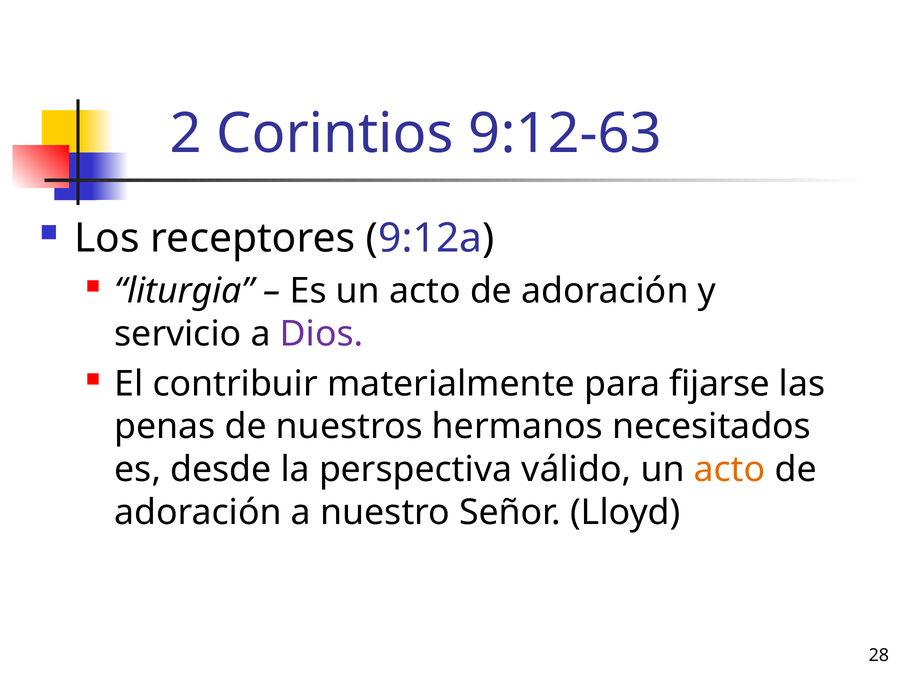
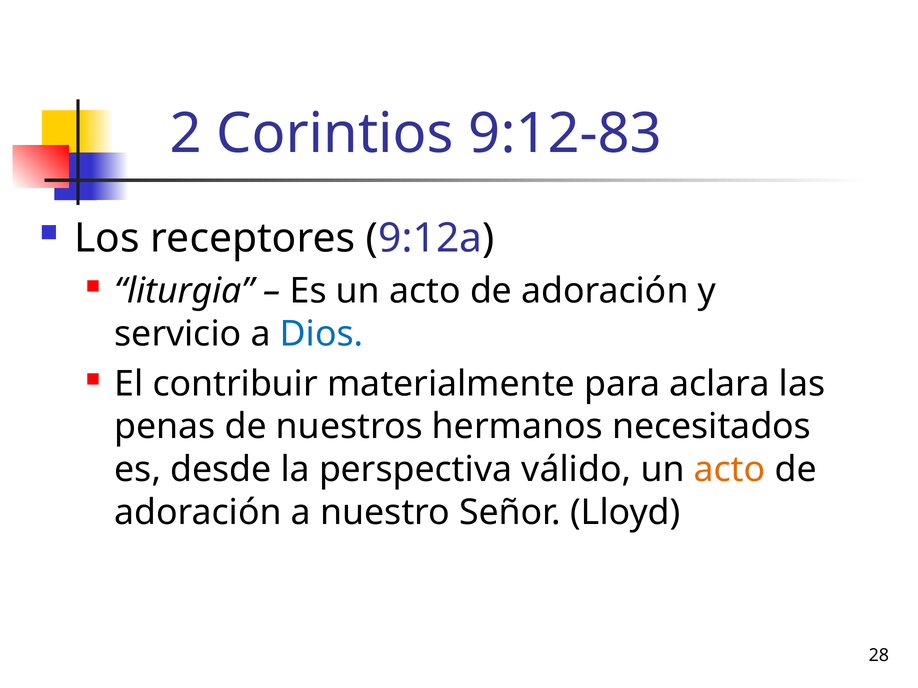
9:12-63: 9:12-63 -> 9:12-83
Dios colour: purple -> blue
fijarse: fijarse -> aclara
